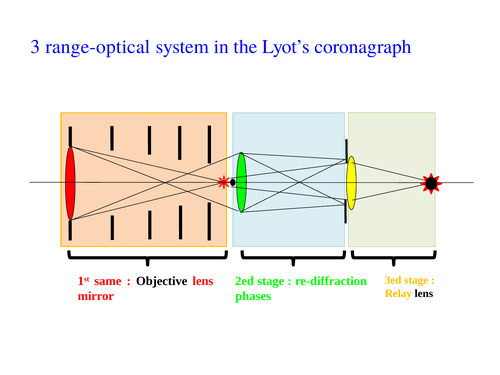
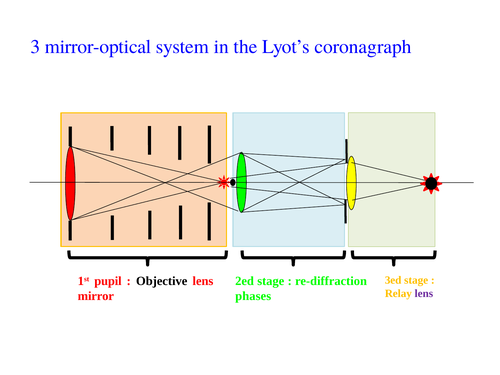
range-optical: range-optical -> mirror-optical
same: same -> pupil
lens at (424, 293) colour: black -> purple
